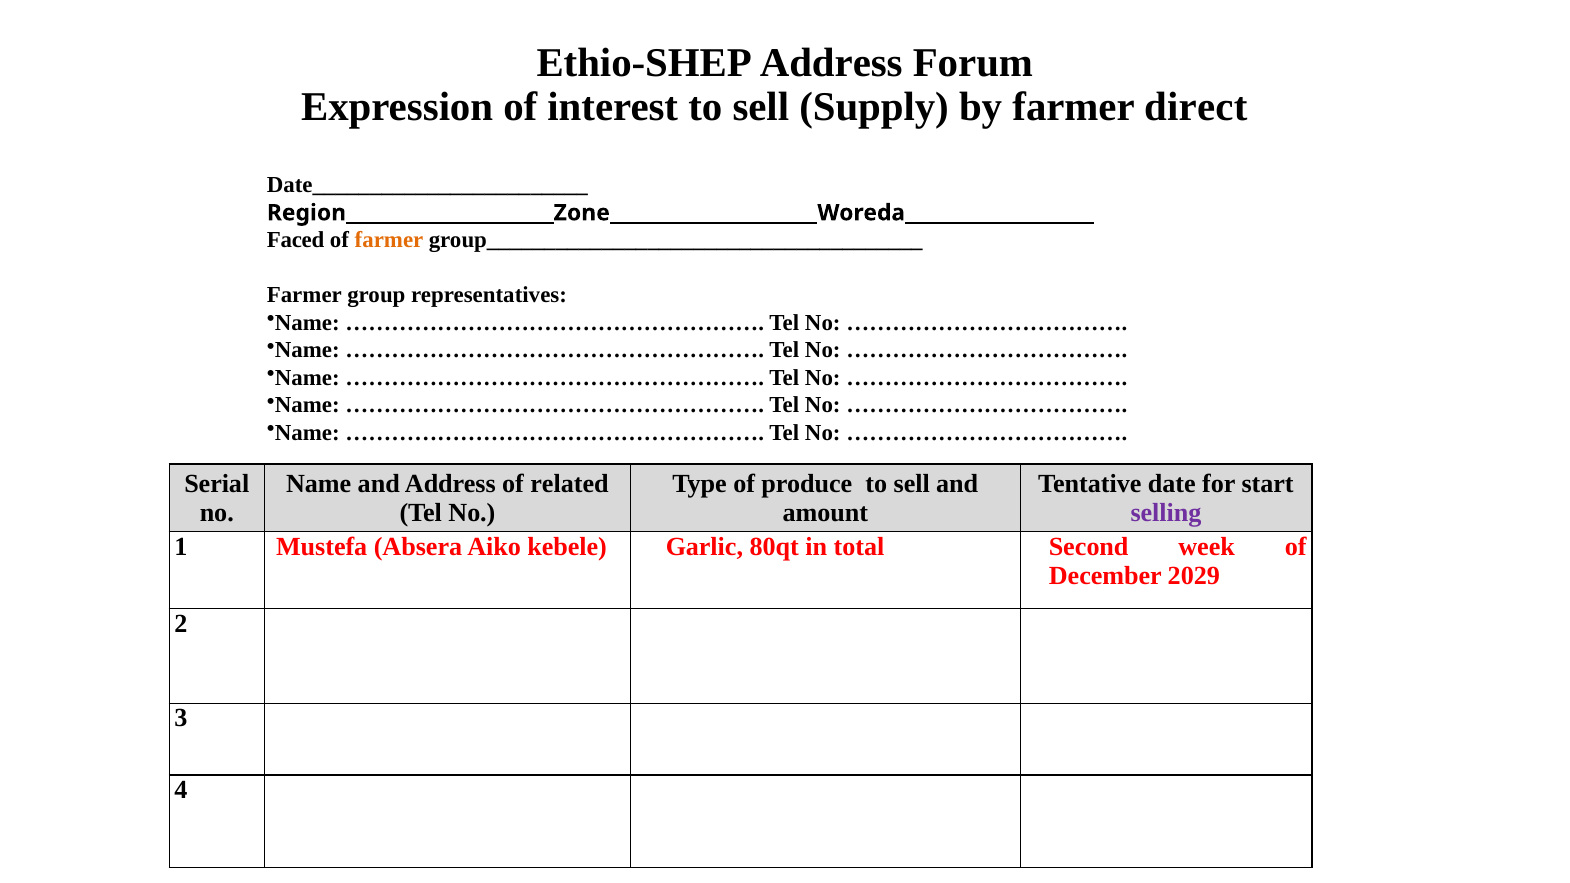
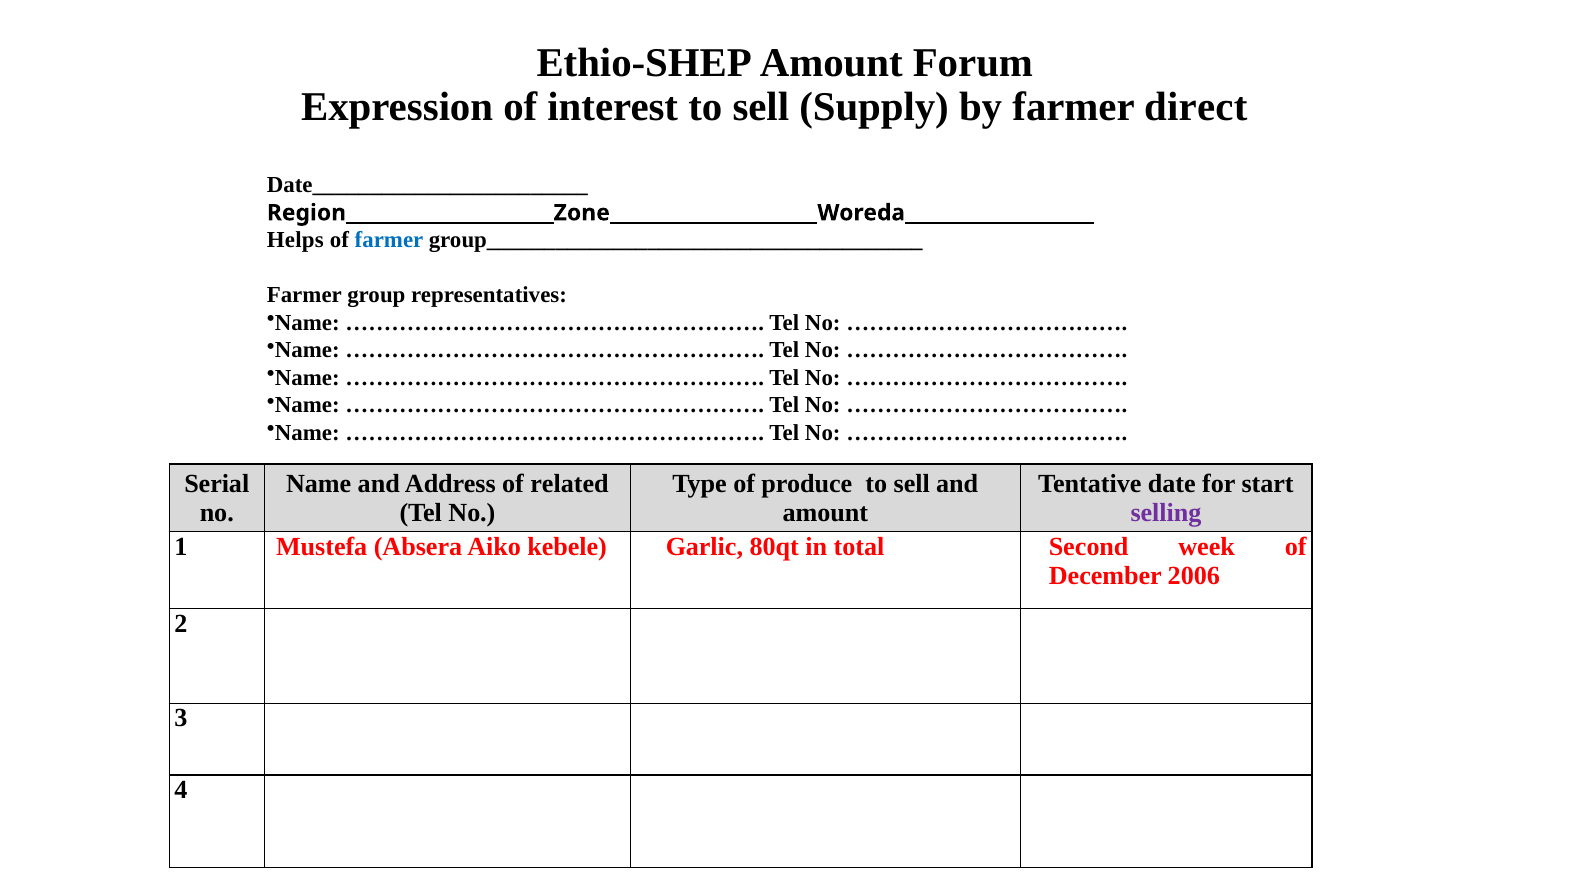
Ethio-SHEP Address: Address -> Amount
Faced: Faced -> Helps
farmer at (389, 240) colour: orange -> blue
2029: 2029 -> 2006
